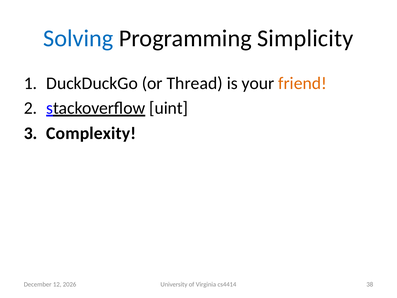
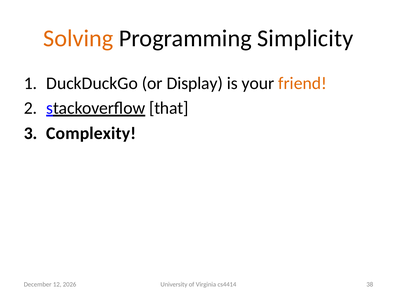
Solving colour: blue -> orange
Thread: Thread -> Display
uint: uint -> that
